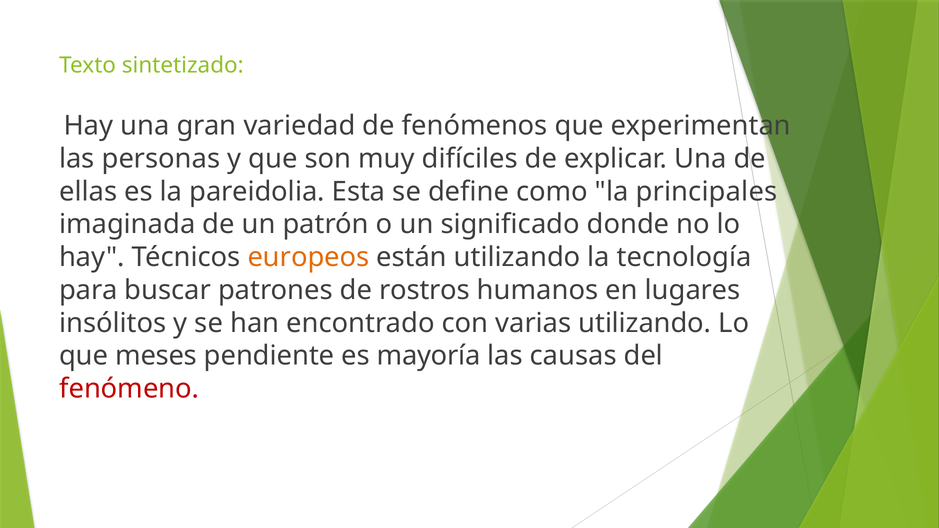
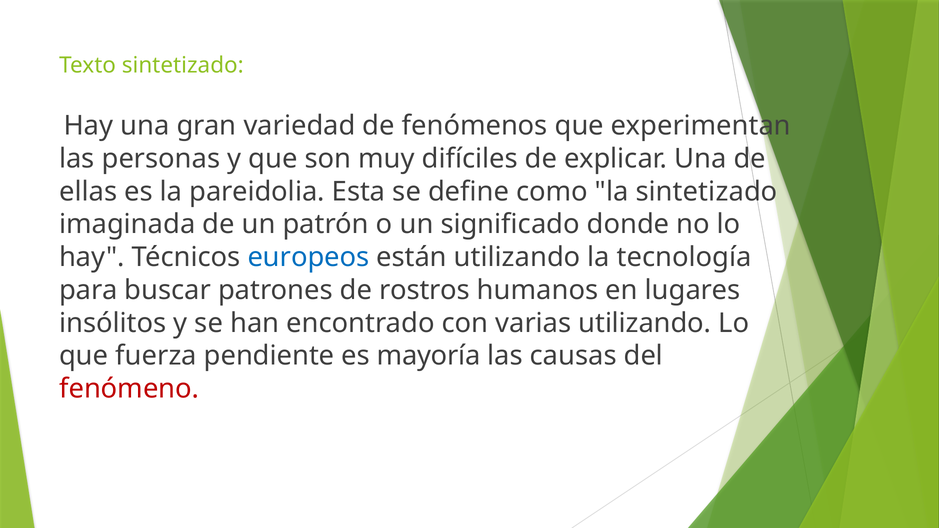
la principales: principales -> sintetizado
europeos colour: orange -> blue
meses: meses -> fuerza
